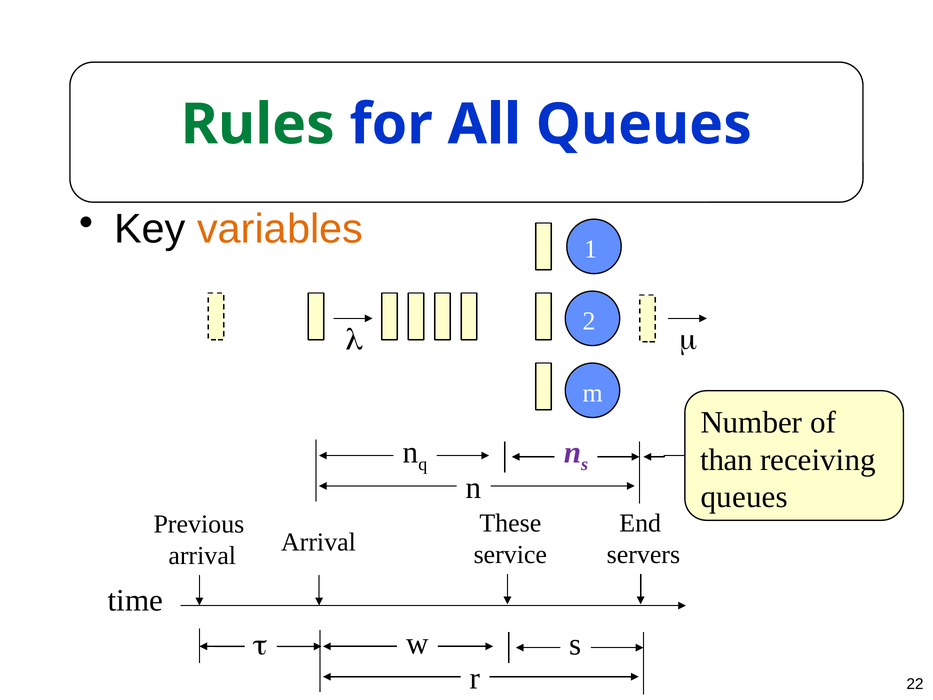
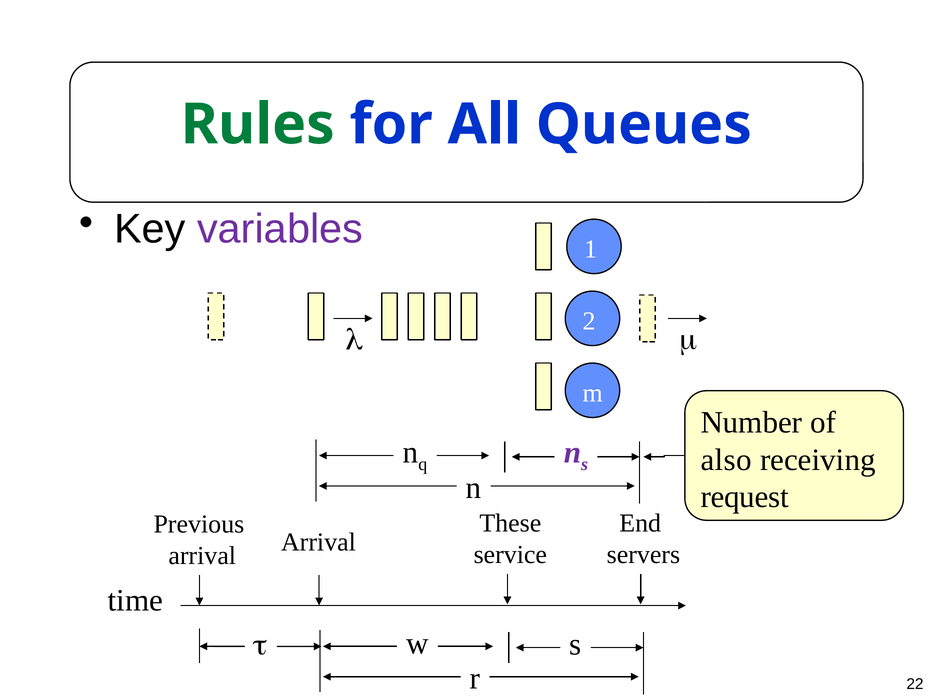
variables colour: orange -> purple
than: than -> also
queues at (744, 497): queues -> request
